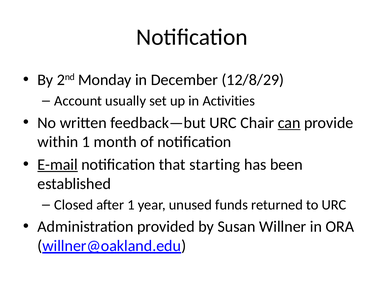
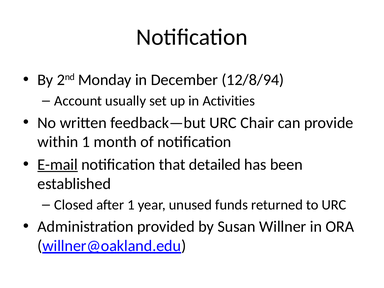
12/8/29: 12/8/29 -> 12/8/94
can underline: present -> none
starting: starting -> detailed
